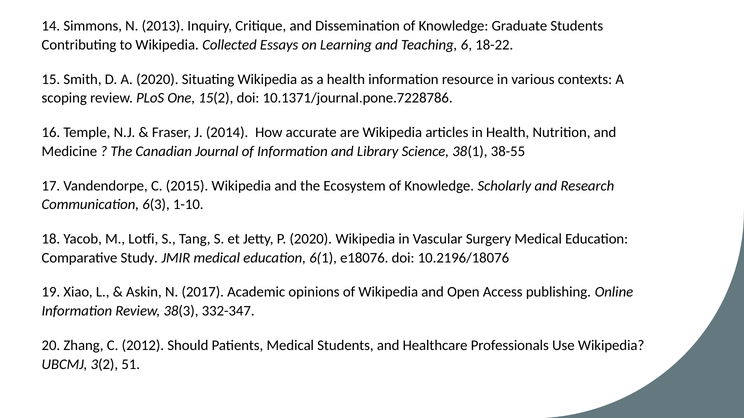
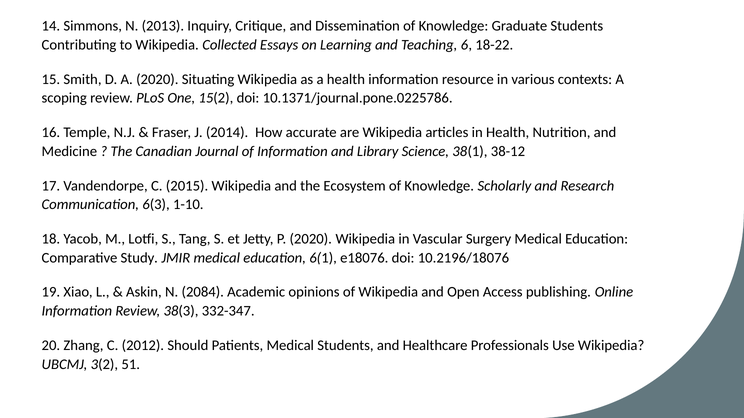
10.1371/journal.pone.7228786: 10.1371/journal.pone.7228786 -> 10.1371/journal.pone.0225786
38-55: 38-55 -> 38-12
2017: 2017 -> 2084
